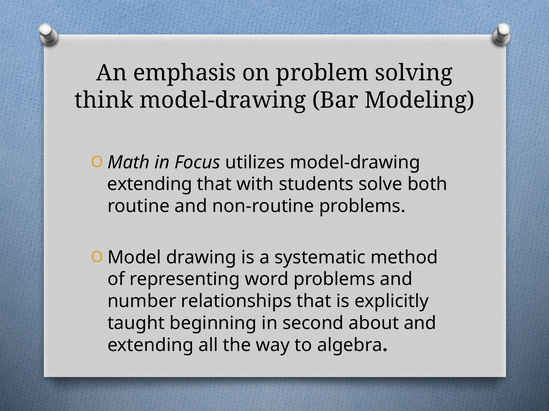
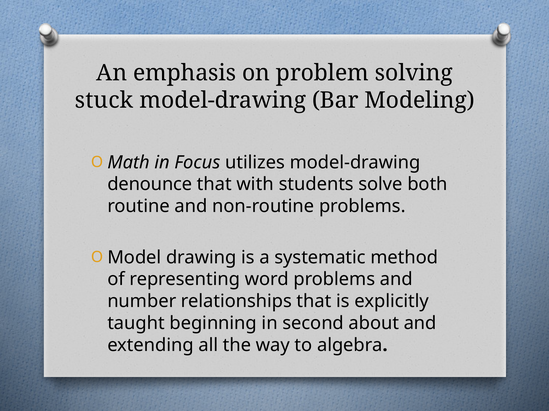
think: think -> stuck
extending at (150, 185): extending -> denounce
